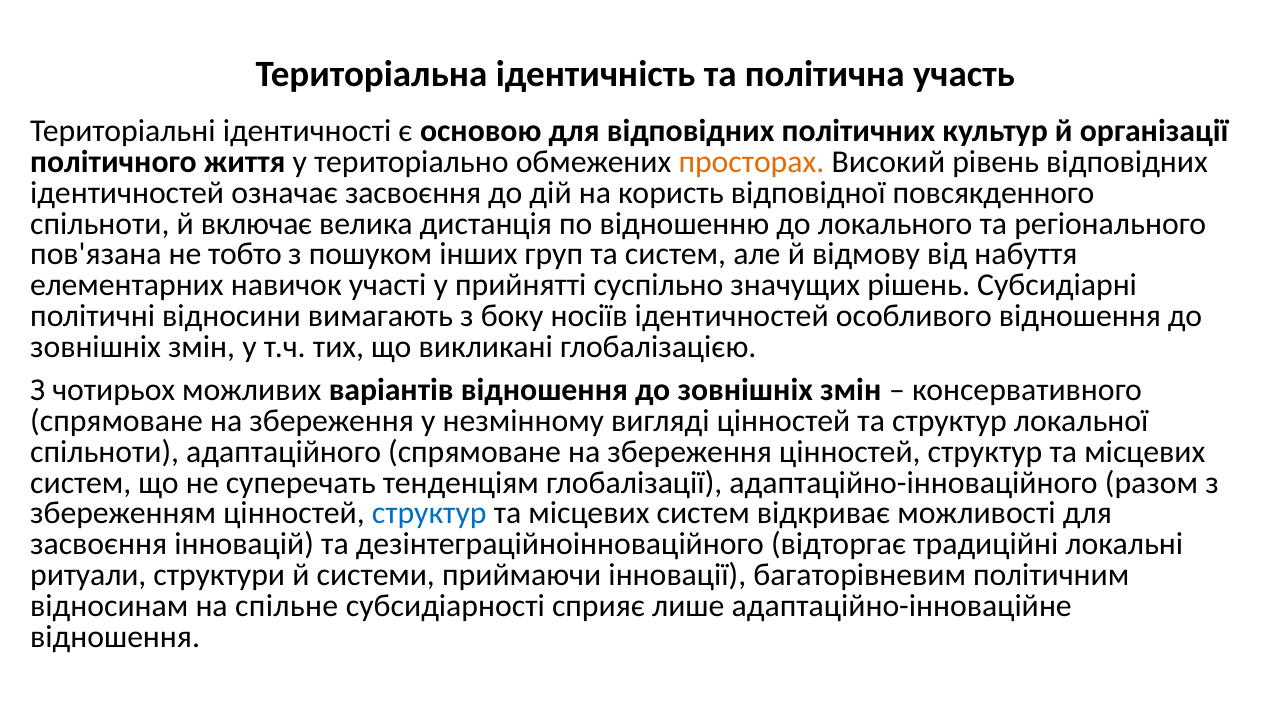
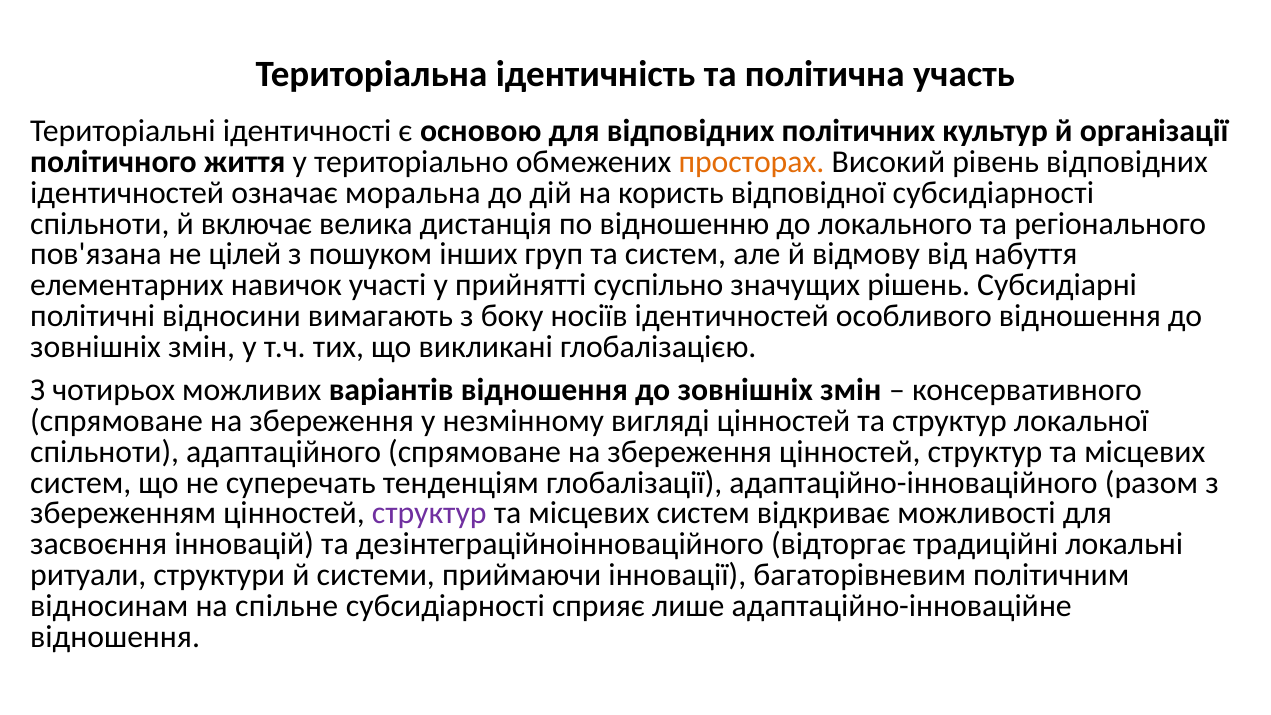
означає засвоєння: засвоєння -> моральна
відповідної повсякденного: повсякденного -> субсидіарності
тобто: тобто -> цілей
структур at (429, 513) colour: blue -> purple
